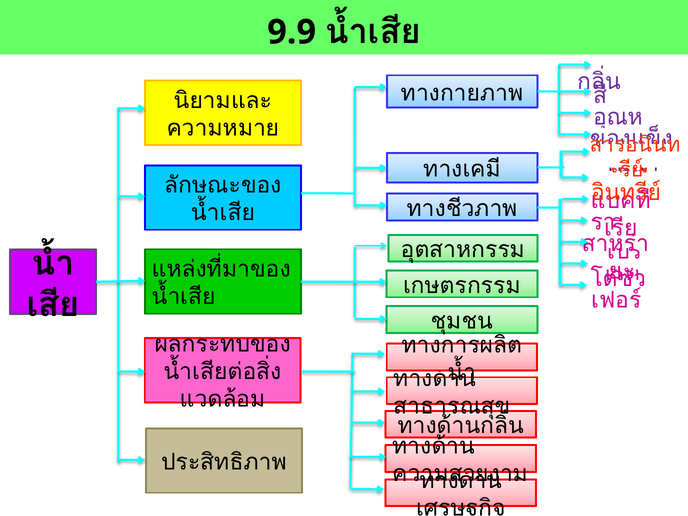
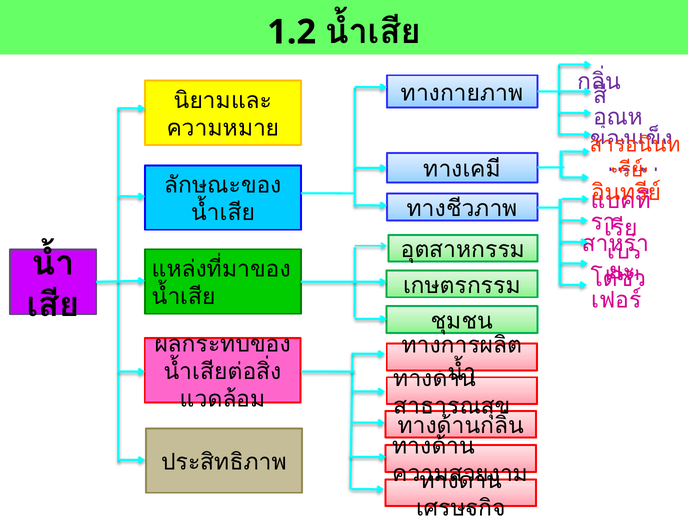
9.9: 9.9 -> 1.2
